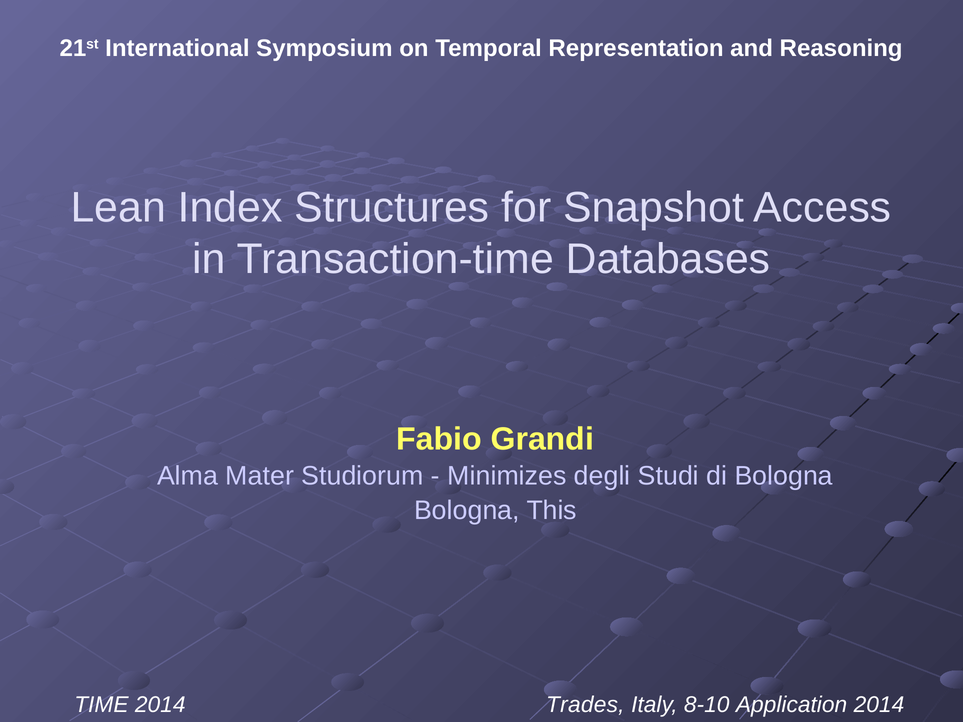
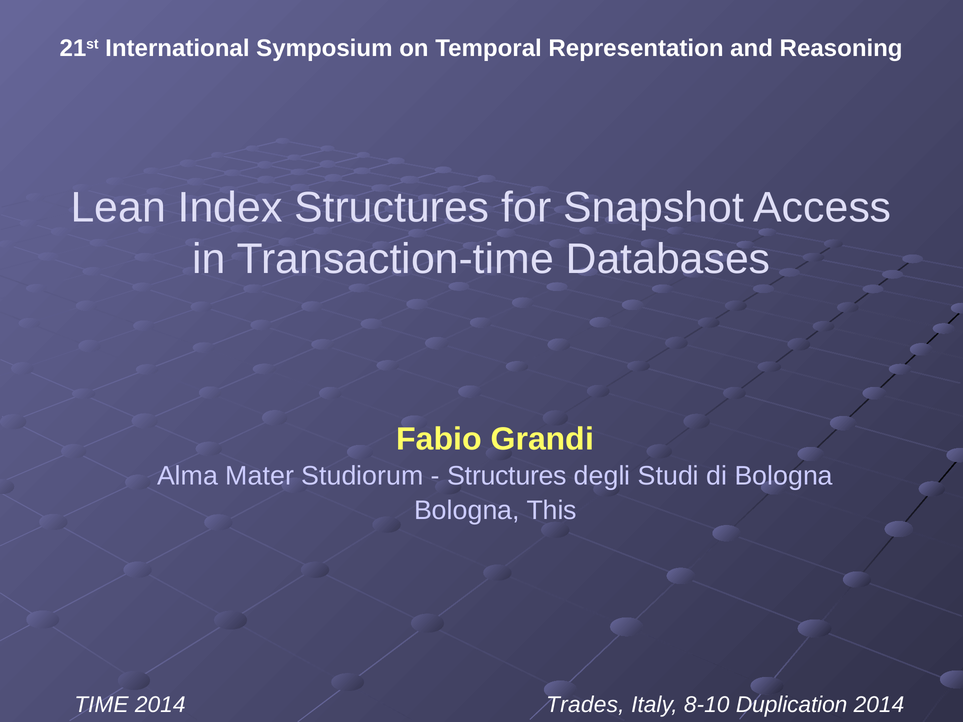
Minimizes at (507, 476): Minimizes -> Structures
Application: Application -> Duplication
